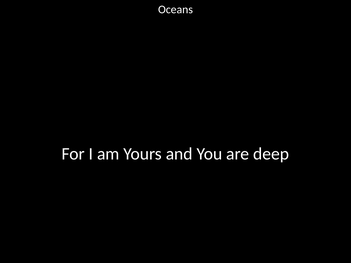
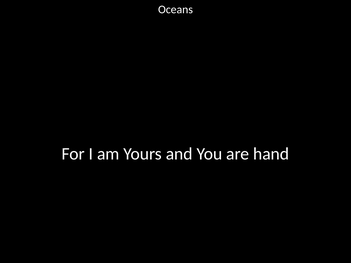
deep: deep -> hand
